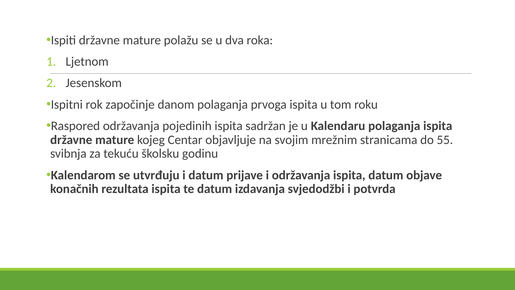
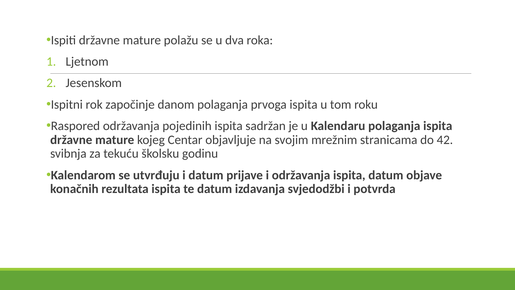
55: 55 -> 42
